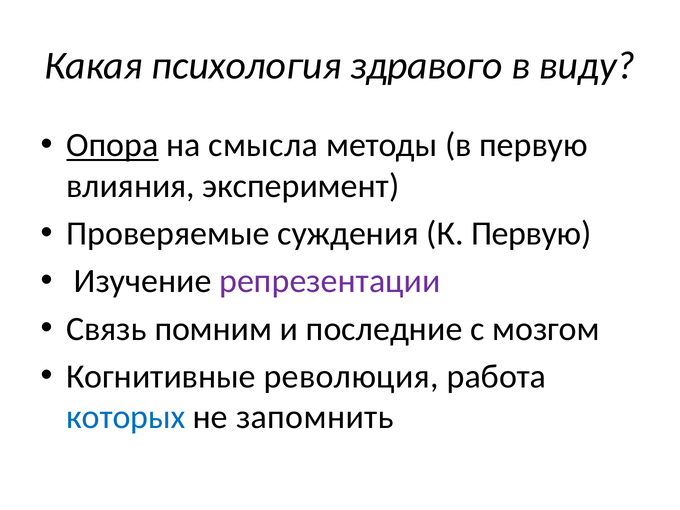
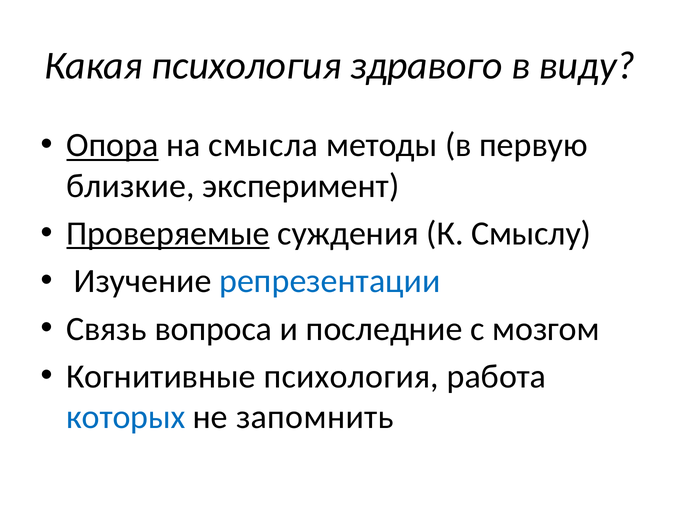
влияния: влияния -> близкие
Проверяемые underline: none -> present
К Первую: Первую -> Смыслу
репрезентации colour: purple -> blue
помним: помним -> вопроса
Когнитивные революция: революция -> психология
